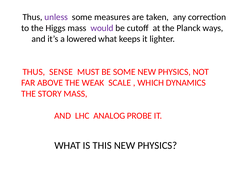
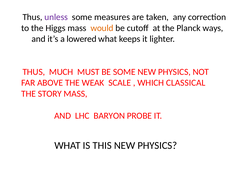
would colour: purple -> orange
SENSE: SENSE -> MUCH
DYNAMICS: DYNAMICS -> CLASSICAL
ANALOG: ANALOG -> BARYON
